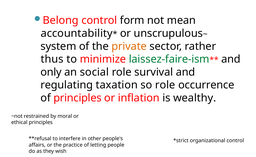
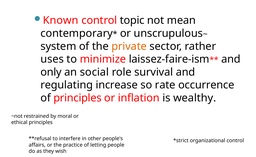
Belong: Belong -> Known
form: form -> topic
accountability: accountability -> contemporary
thus: thus -> uses
laissez-faire-ism colour: green -> black
taxation: taxation -> increase
so role: role -> rate
